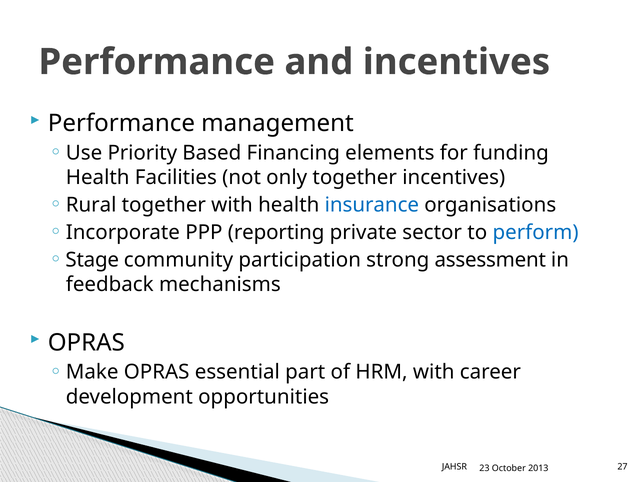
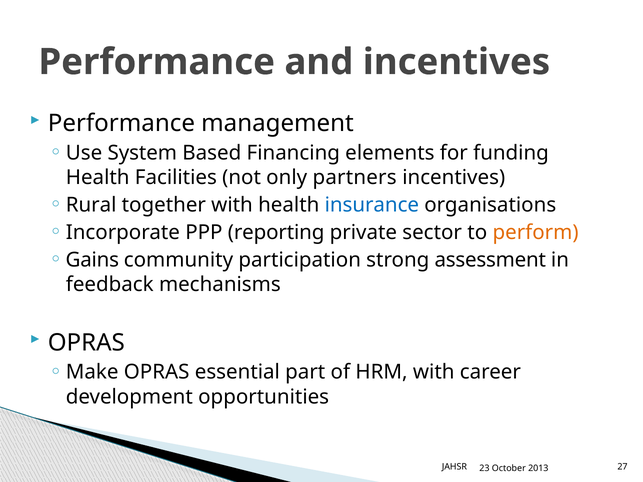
Priority: Priority -> System
only together: together -> partners
perform colour: blue -> orange
Stage: Stage -> Gains
